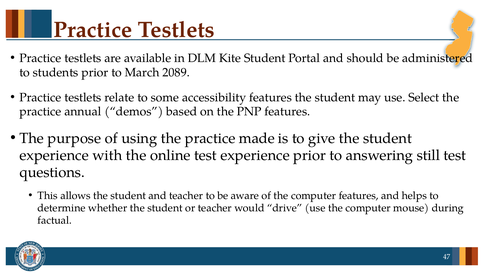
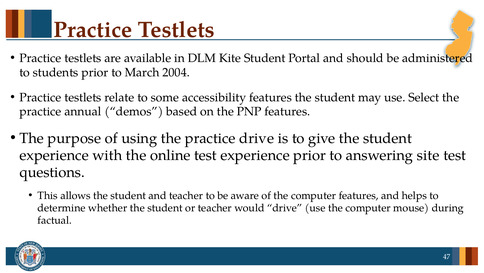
2089: 2089 -> 2004
practice made: made -> drive
still: still -> site
